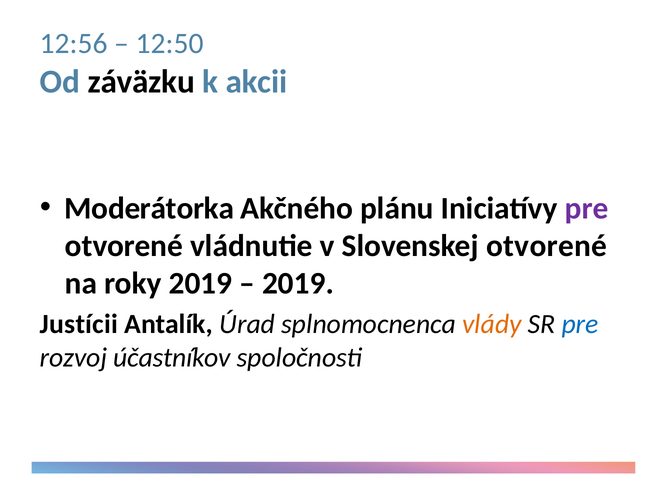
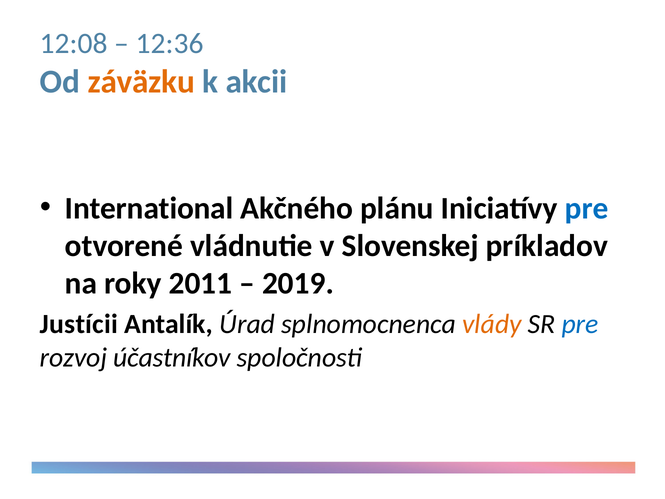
12:56: 12:56 -> 12:08
12:50: 12:50 -> 12:36
záväzku colour: black -> orange
Moderátorka: Moderátorka -> International
pre at (587, 208) colour: purple -> blue
Slovenskej otvorené: otvorené -> príkladov
roky 2019: 2019 -> 2011
